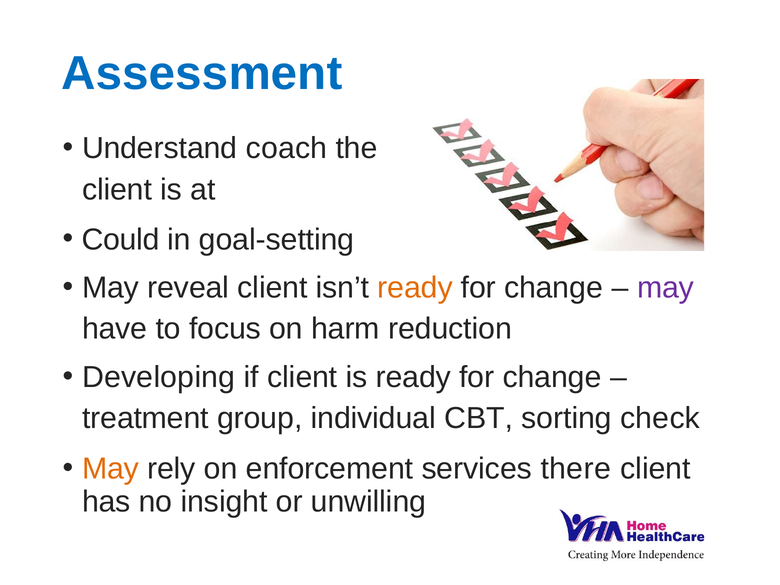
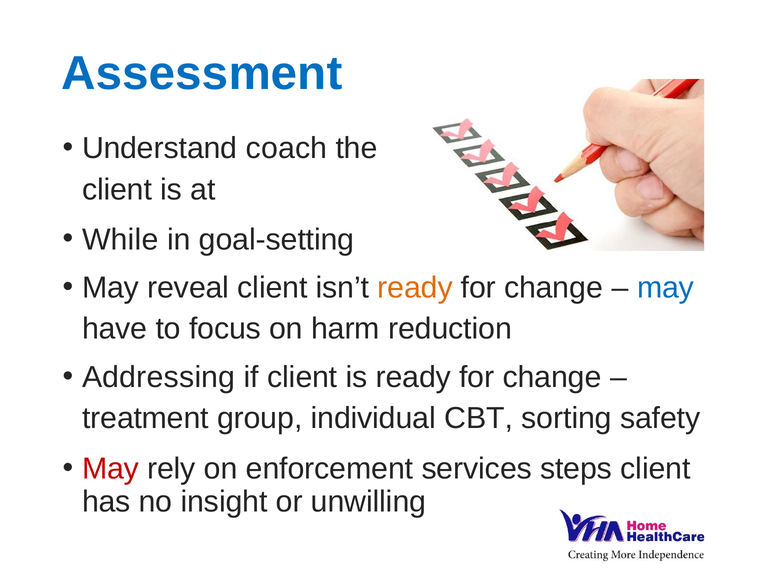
Could: Could -> While
may at (666, 288) colour: purple -> blue
Developing: Developing -> Addressing
check: check -> safety
May at (110, 469) colour: orange -> red
there: there -> steps
